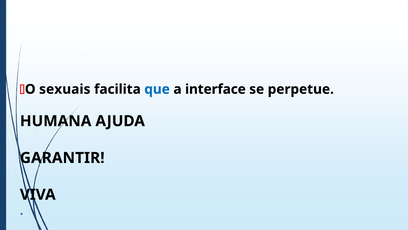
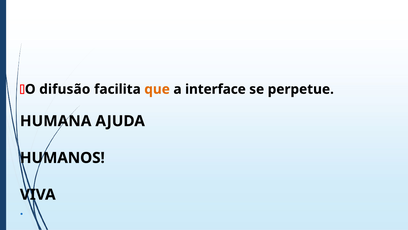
sexuais: sexuais -> difusão
que colour: blue -> orange
GARANTIR: GARANTIR -> HUMANOS
